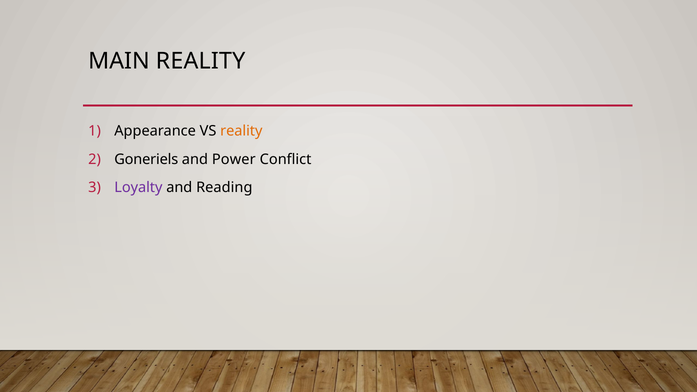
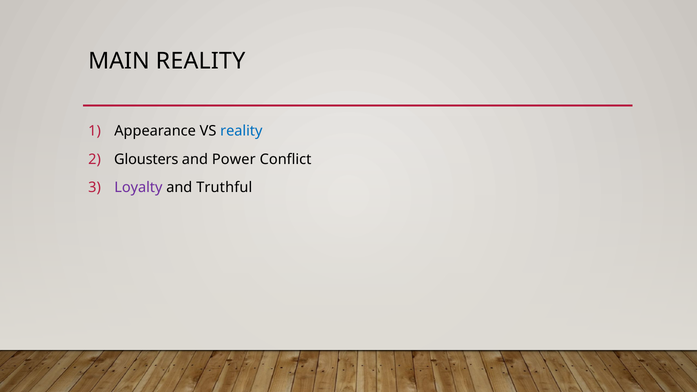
reality at (241, 131) colour: orange -> blue
Goneriels: Goneriels -> Glousters
Reading: Reading -> Truthful
